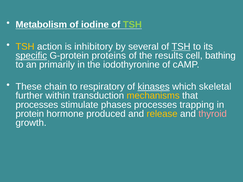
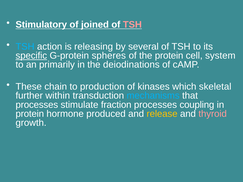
Metabolism: Metabolism -> Stimulatory
iodine: iodine -> joined
TSH at (132, 25) colour: light green -> pink
TSH at (25, 47) colour: yellow -> light blue
inhibitory: inhibitory -> releasing
TSH at (181, 47) underline: present -> none
proteins: proteins -> spheres
the results: results -> protein
bathing: bathing -> system
iodothyronine: iodothyronine -> deiodinations
respiratory: respiratory -> production
kinases underline: present -> none
mechanisms colour: yellow -> light blue
phases: phases -> fraction
trapping: trapping -> coupling
